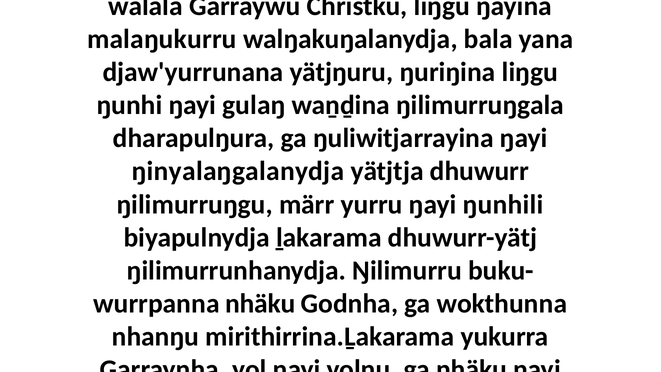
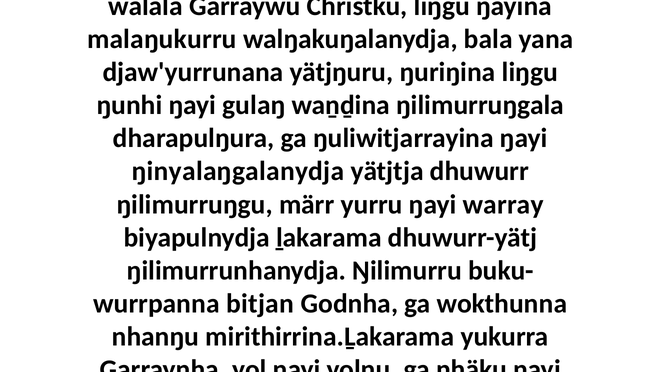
ŋunhili: ŋunhili -> warray
nhäku at (260, 304): nhäku -> bitjan
